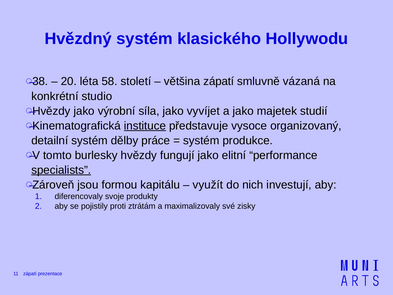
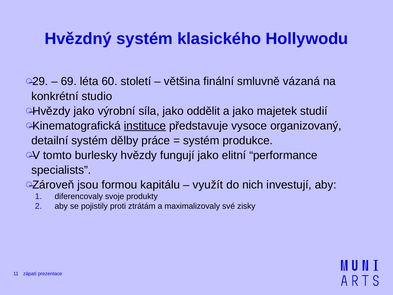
38: 38 -> 29
20: 20 -> 69
58: 58 -> 60
většina zápatí: zápatí -> finální
vyvíjet: vyvíjet -> oddělit
specialists underline: present -> none
